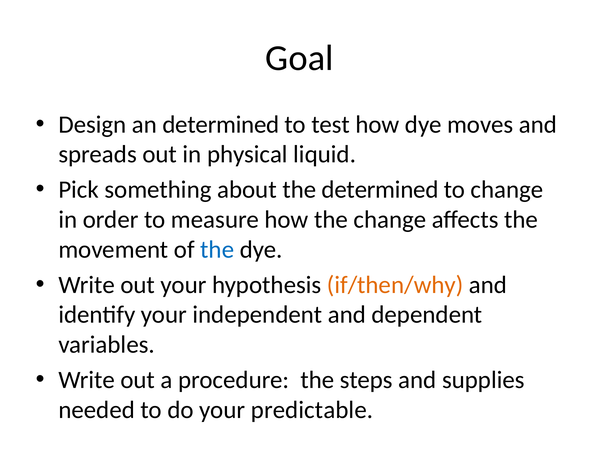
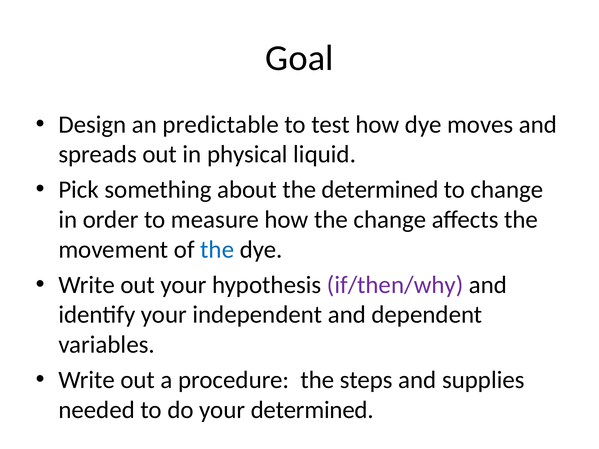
an determined: determined -> predictable
if/then/why colour: orange -> purple
your predictable: predictable -> determined
